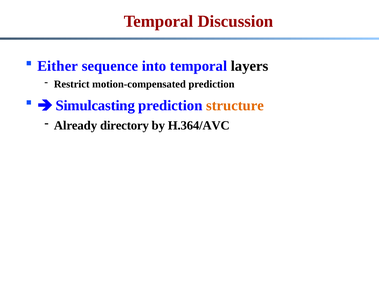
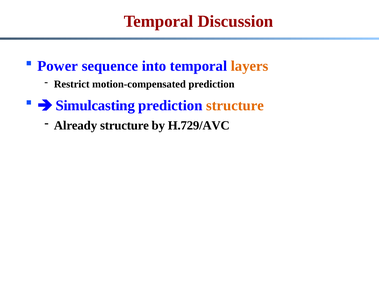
Either: Either -> Power
layers colour: black -> orange
Already directory: directory -> structure
H.364/AVC: H.364/AVC -> H.729/AVC
